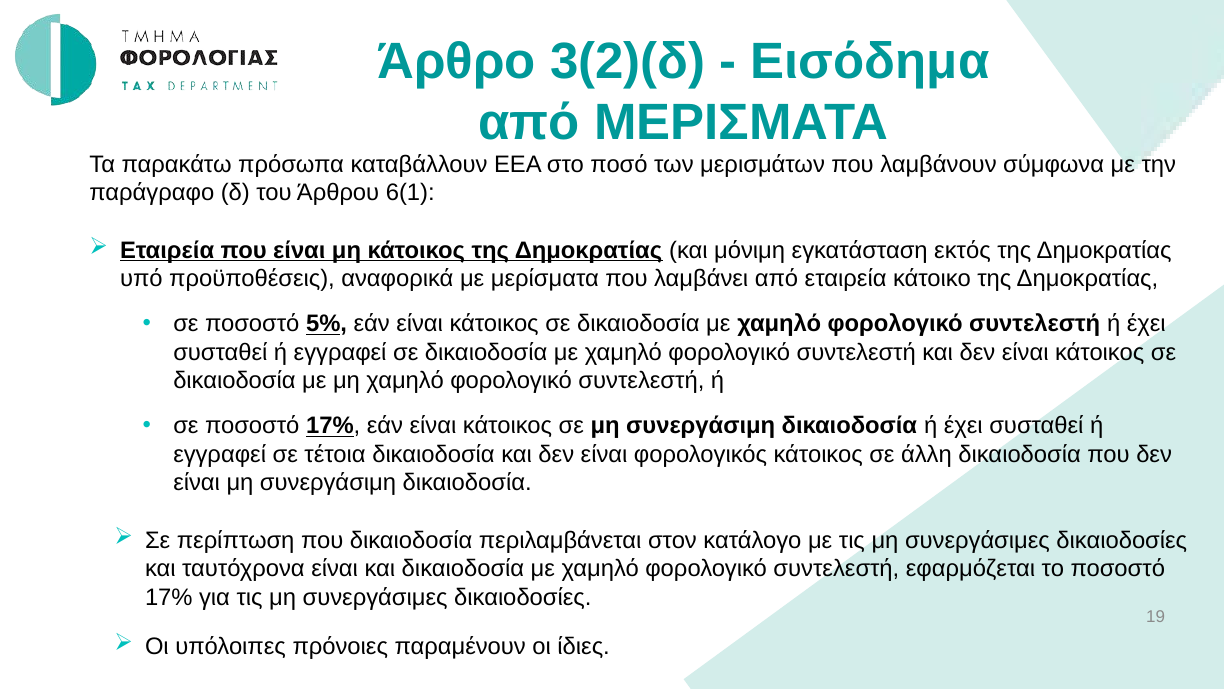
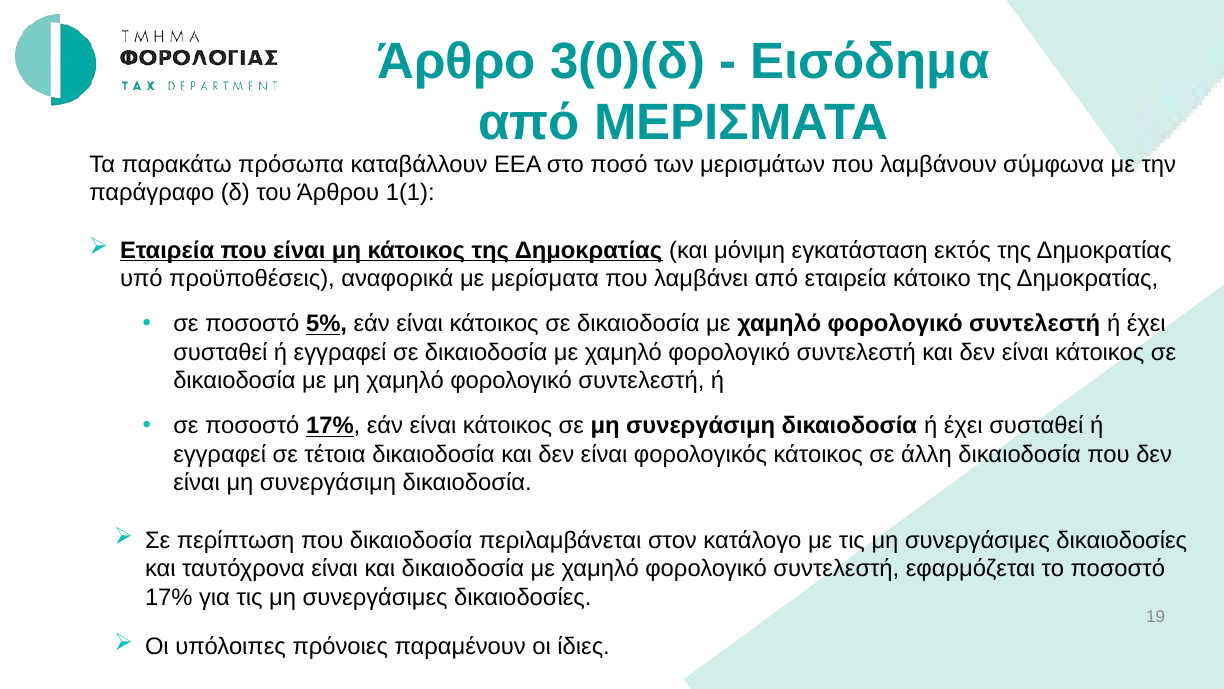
3(2)(δ: 3(2)(δ -> 3(0)(δ
6(1: 6(1 -> 1(1
